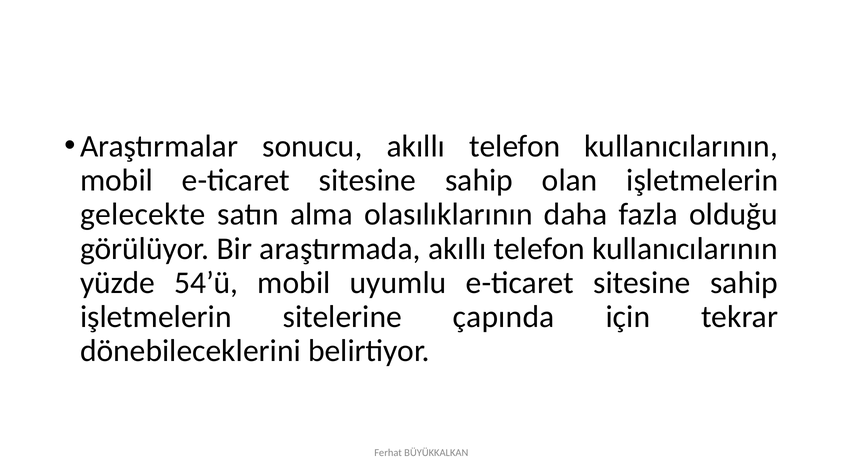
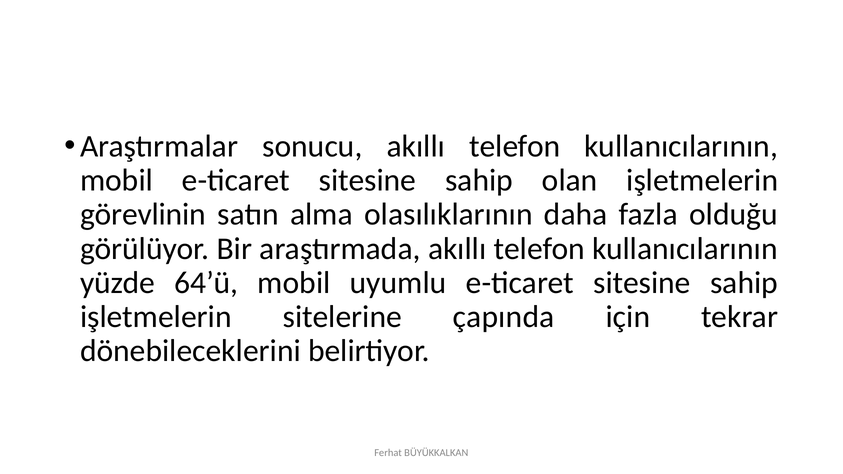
gelecekte: gelecekte -> görevlinin
54’ü: 54’ü -> 64’ü
